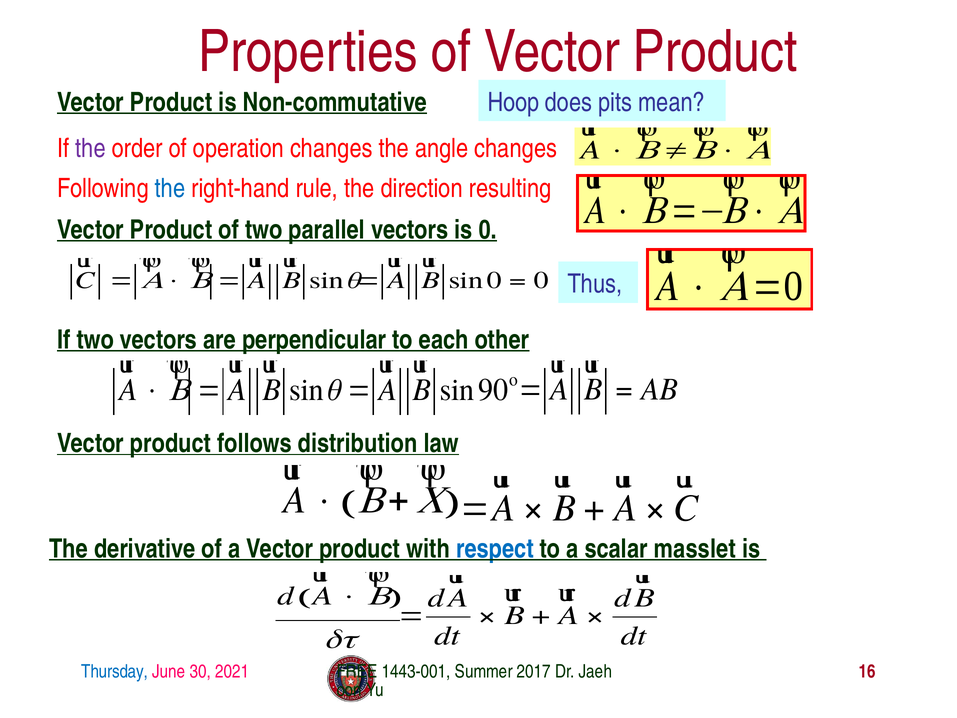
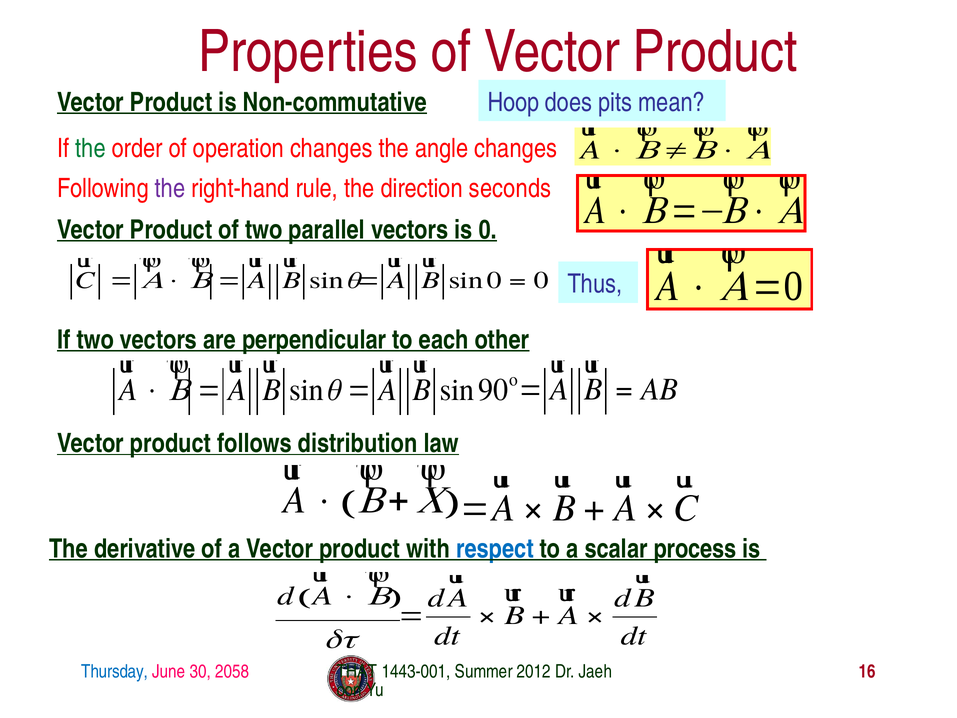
the at (91, 148) colour: purple -> green
the at (170, 188) colour: blue -> purple
resulting: resulting -> seconds
masslet: masslet -> process
2021: 2021 -> 2058
FREE: FREE -> THAT
2017: 2017 -> 2012
